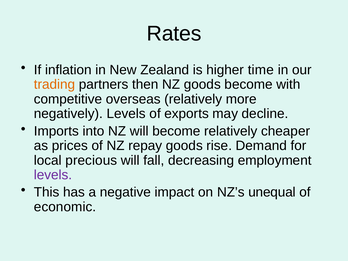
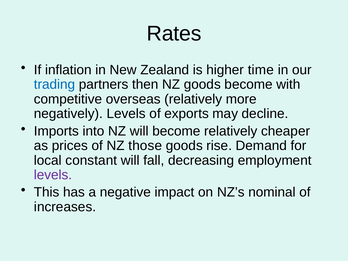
trading colour: orange -> blue
repay: repay -> those
precious: precious -> constant
unequal: unequal -> nominal
economic: economic -> increases
